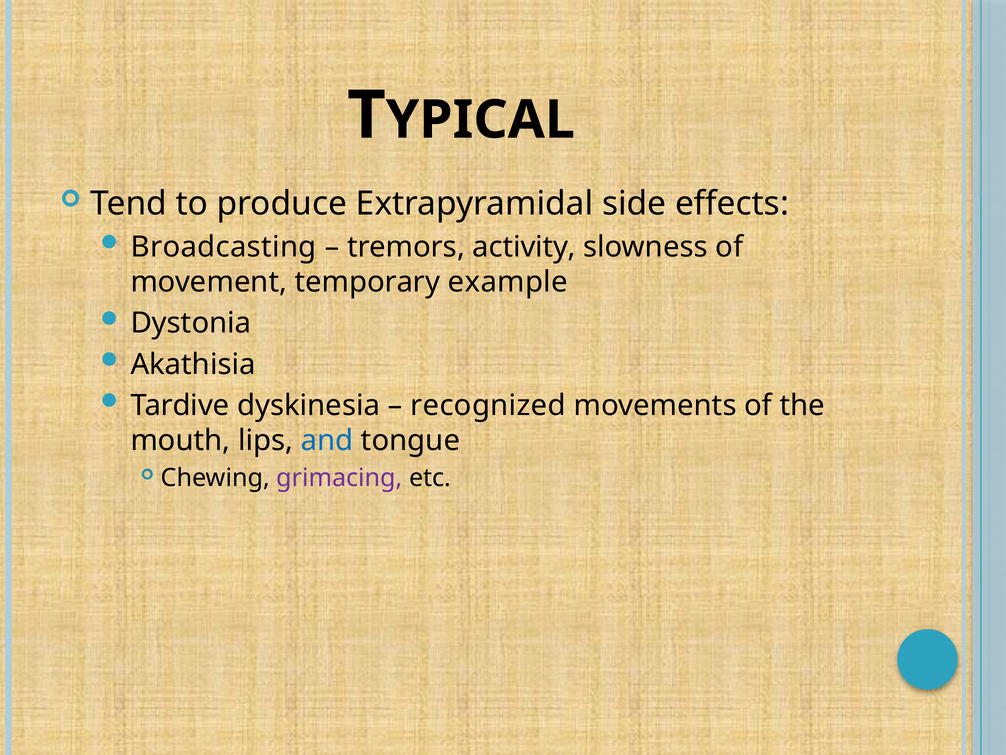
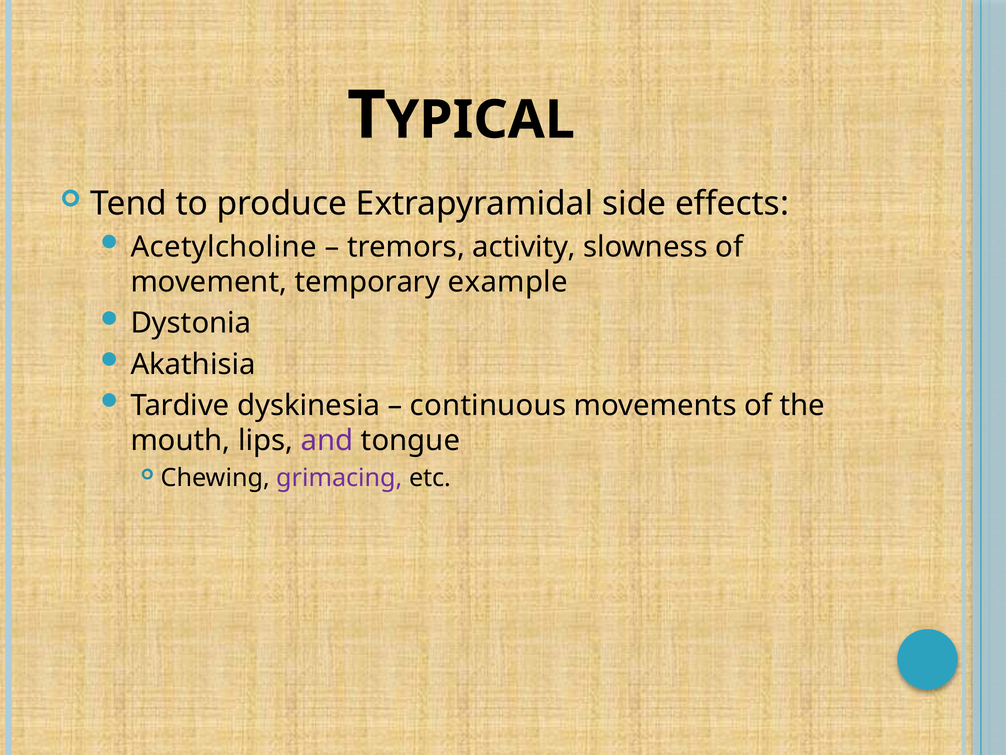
Broadcasting: Broadcasting -> Acetylcholine
recognized: recognized -> continuous
and colour: blue -> purple
